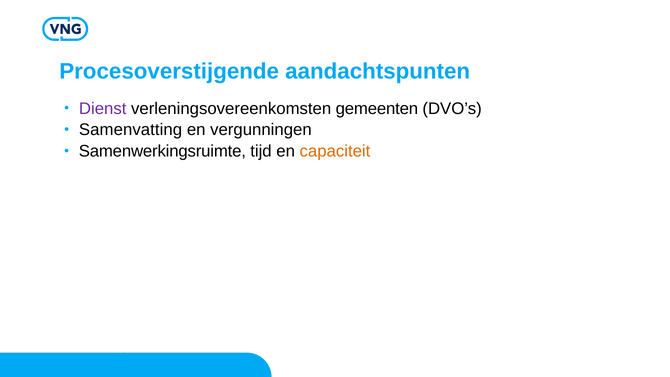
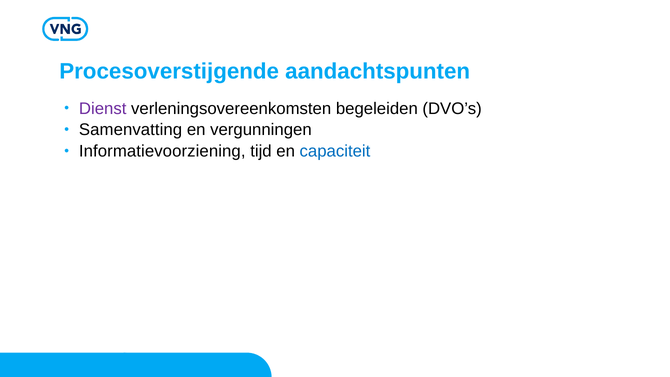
gemeenten: gemeenten -> begeleiden
Samenwerkingsruimte: Samenwerkingsruimte -> Informatievoorziening
capaciteit colour: orange -> blue
